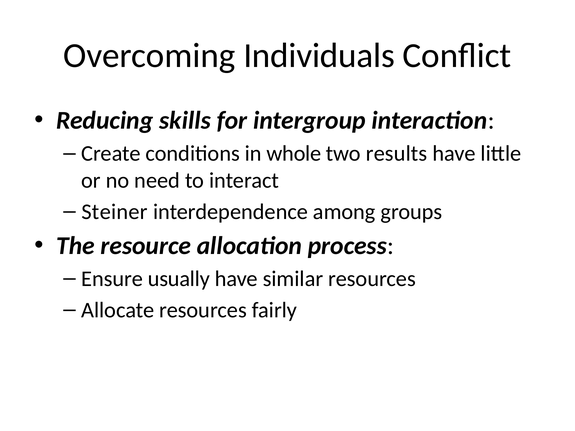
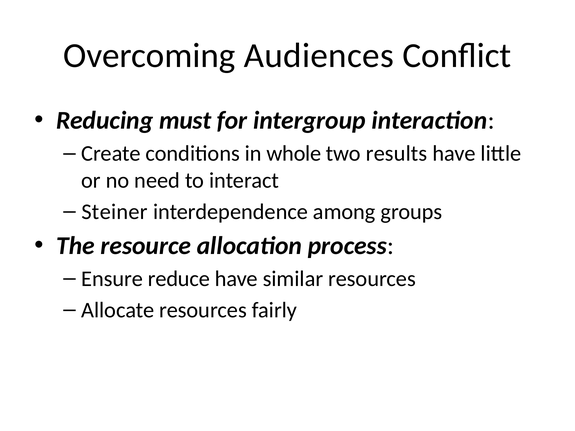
Individuals: Individuals -> Audiences
skills: skills -> must
usually: usually -> reduce
